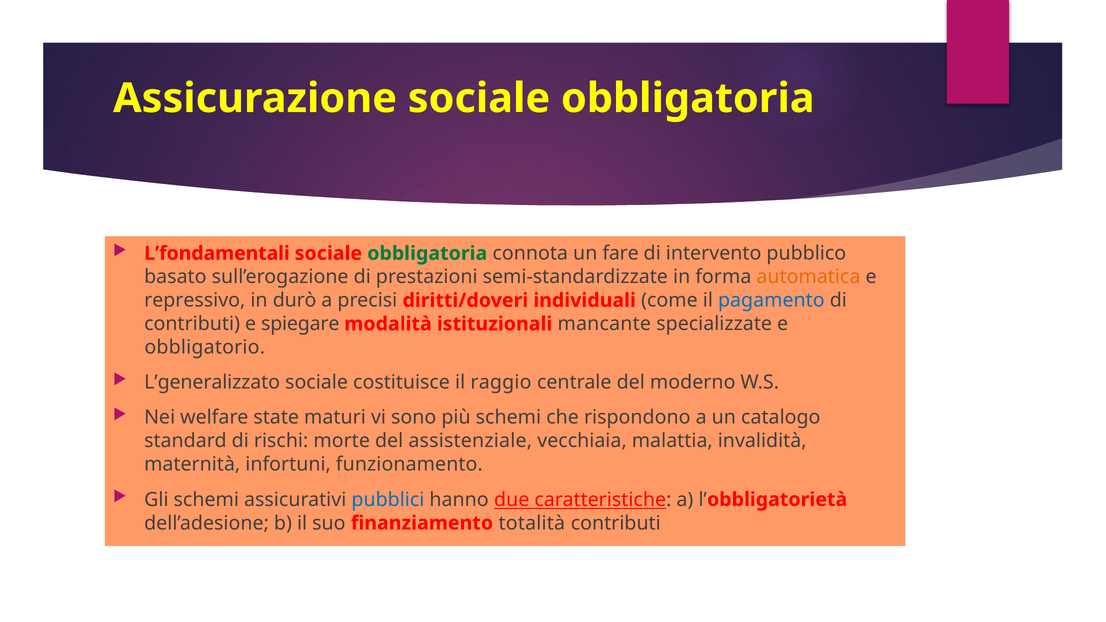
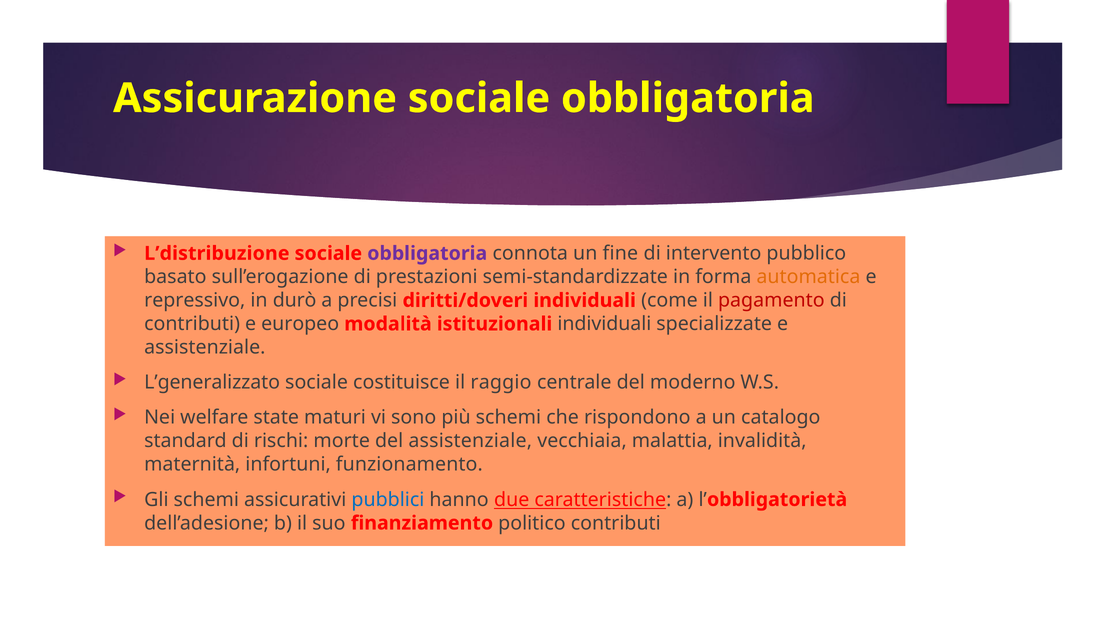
L’fondamentali: L’fondamentali -> L’distribuzione
obbligatoria at (427, 253) colour: green -> purple
fare: fare -> fine
pagamento colour: blue -> red
spiegare: spiegare -> europeo
istituzionali mancante: mancante -> individuali
obbligatorio at (205, 348): obbligatorio -> assistenziale
totalità: totalità -> politico
